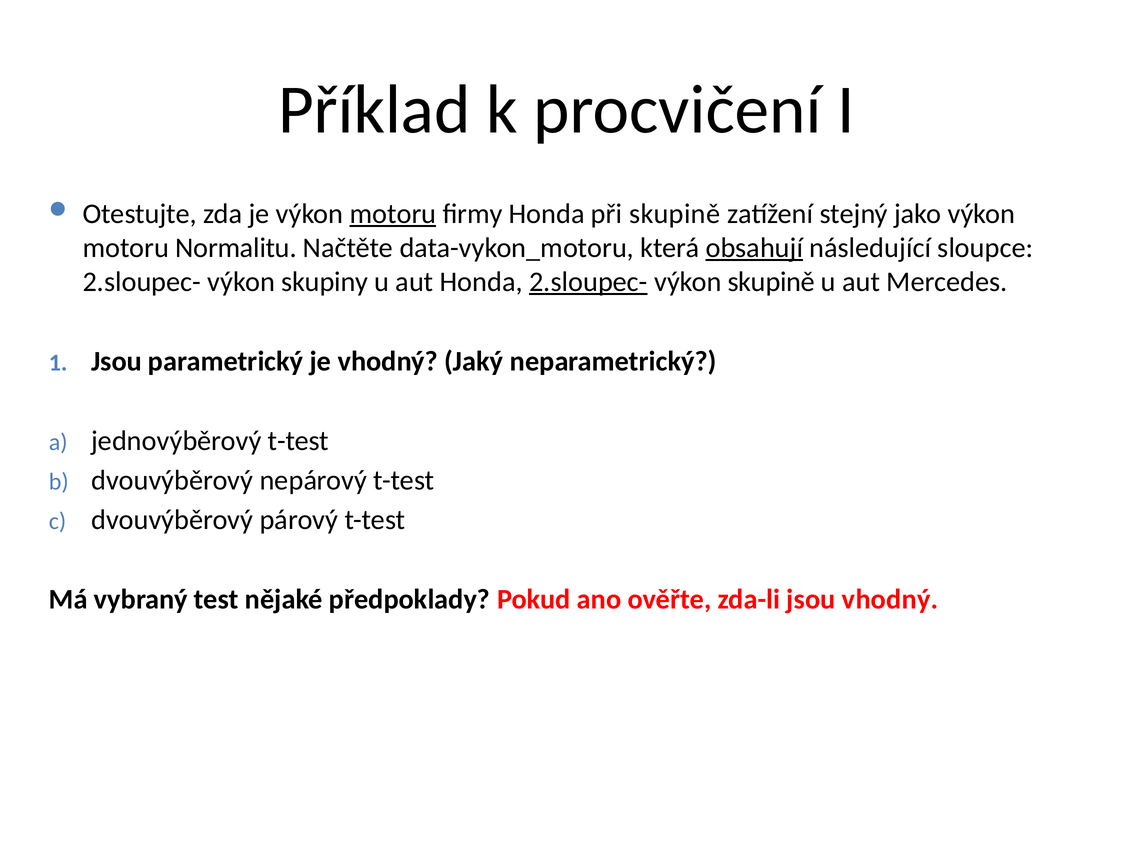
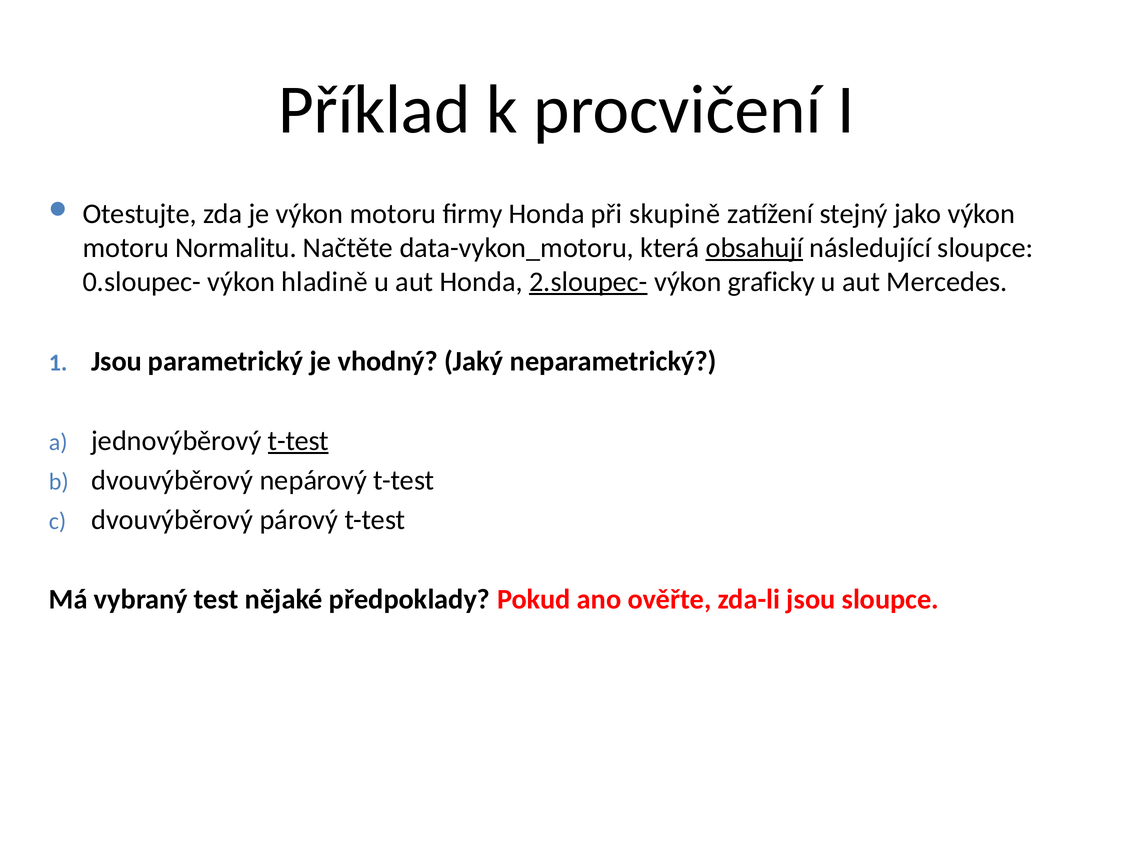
motoru at (393, 214) underline: present -> none
2.sloupec- at (142, 282): 2.sloupec- -> 0.sloupec-
skupiny: skupiny -> hladině
výkon skupině: skupině -> graficky
t-test at (298, 440) underline: none -> present
jsou vhodný: vhodný -> sloupce
